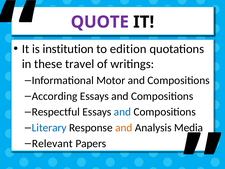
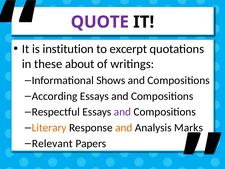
edition: edition -> excerpt
travel: travel -> about
Motor: Motor -> Shows
and at (122, 112) colour: blue -> purple
Literary colour: blue -> orange
Media: Media -> Marks
